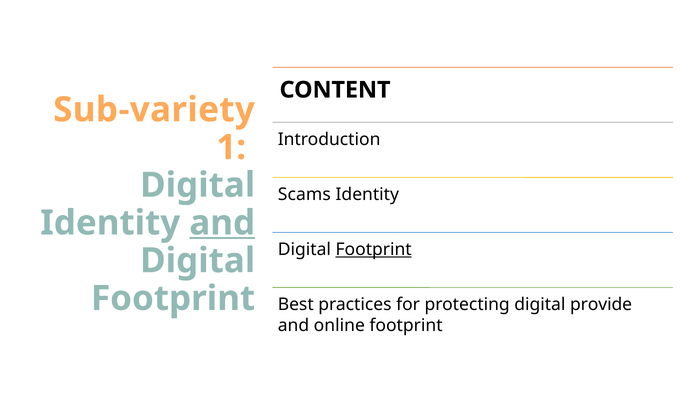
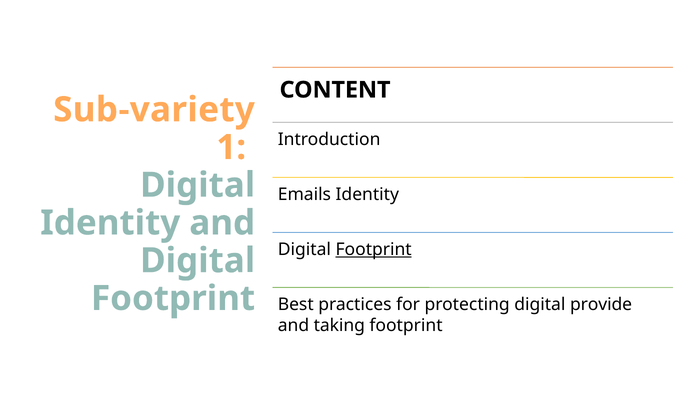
Scams: Scams -> Emails
and at (222, 223) underline: present -> none
online: online -> taking
